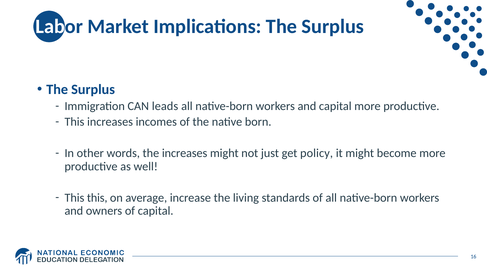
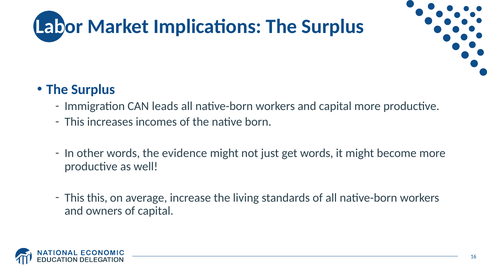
the increases: increases -> evidence
get policy: policy -> words
